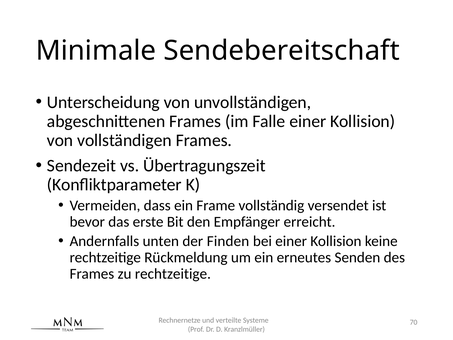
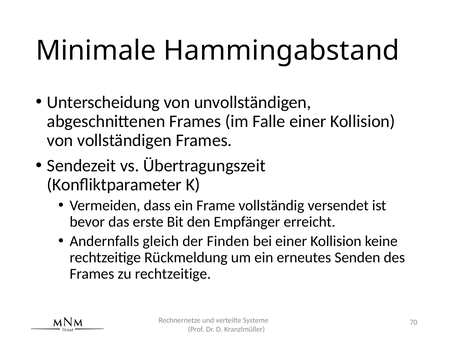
Sendebereitschaft: Sendebereitschaft -> Hammingabstand
unten: unten -> gleich
